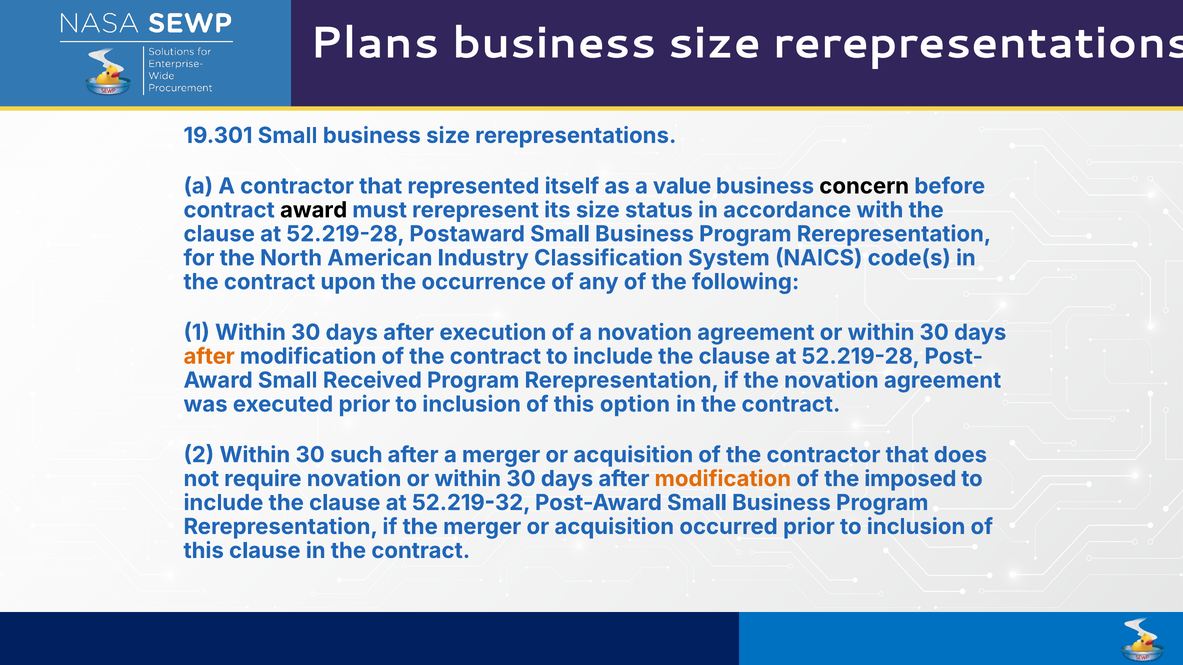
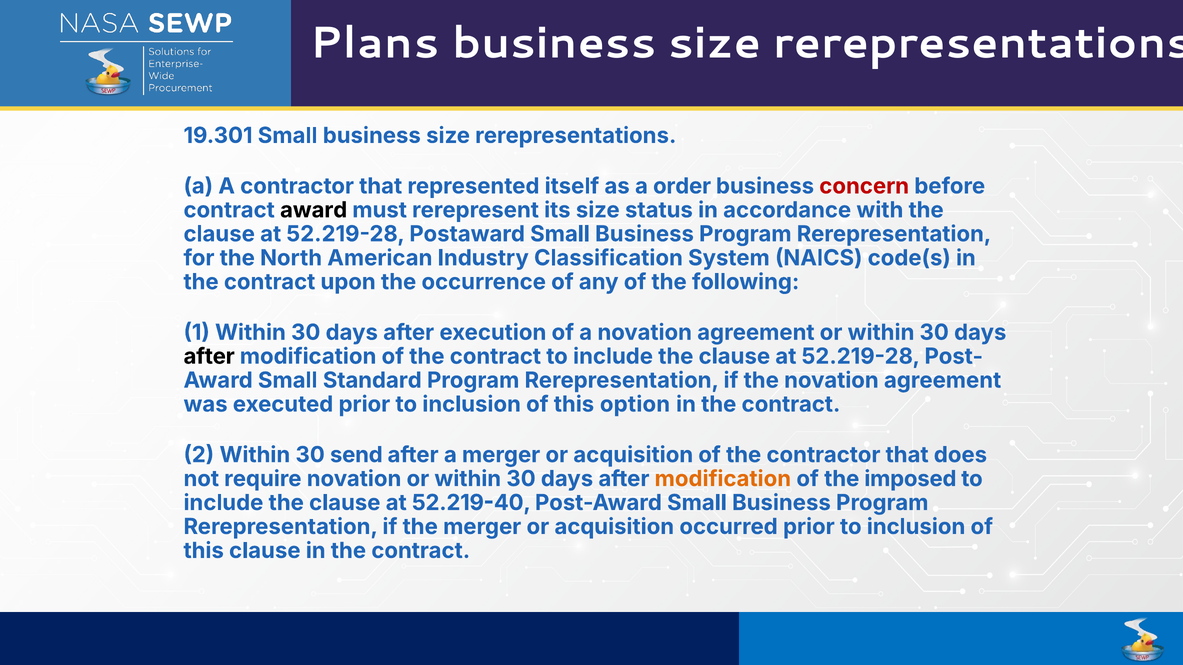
value: value -> order
concern colour: black -> red
after at (209, 357) colour: orange -> black
Received: Received -> Standard
such: such -> send
52.219-32: 52.219-32 -> 52.219-40
